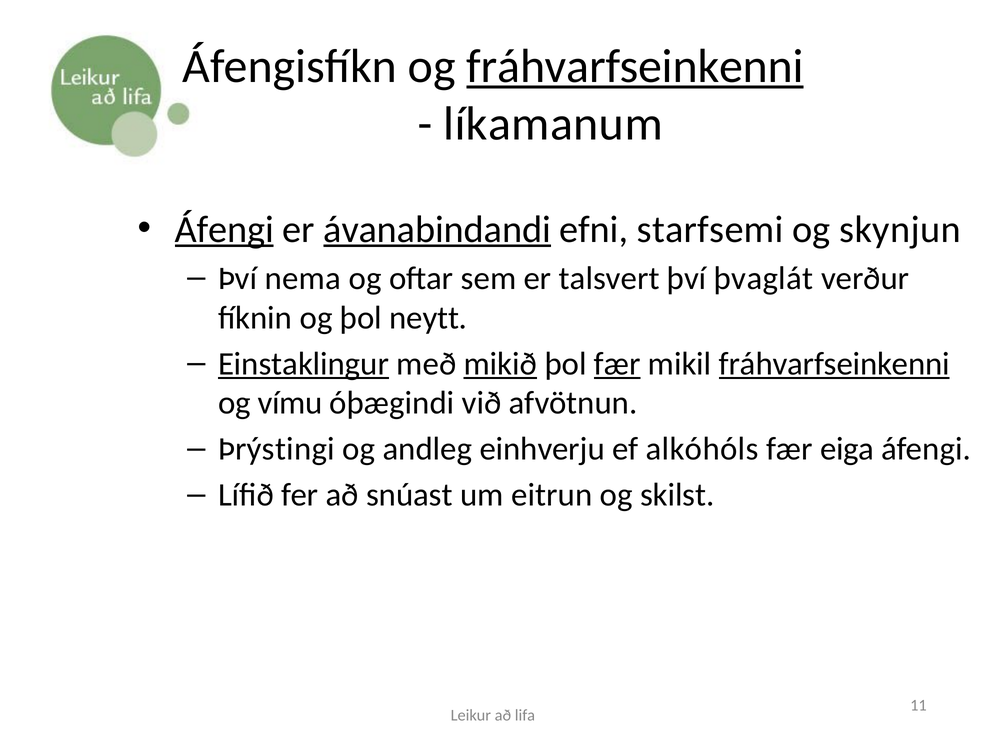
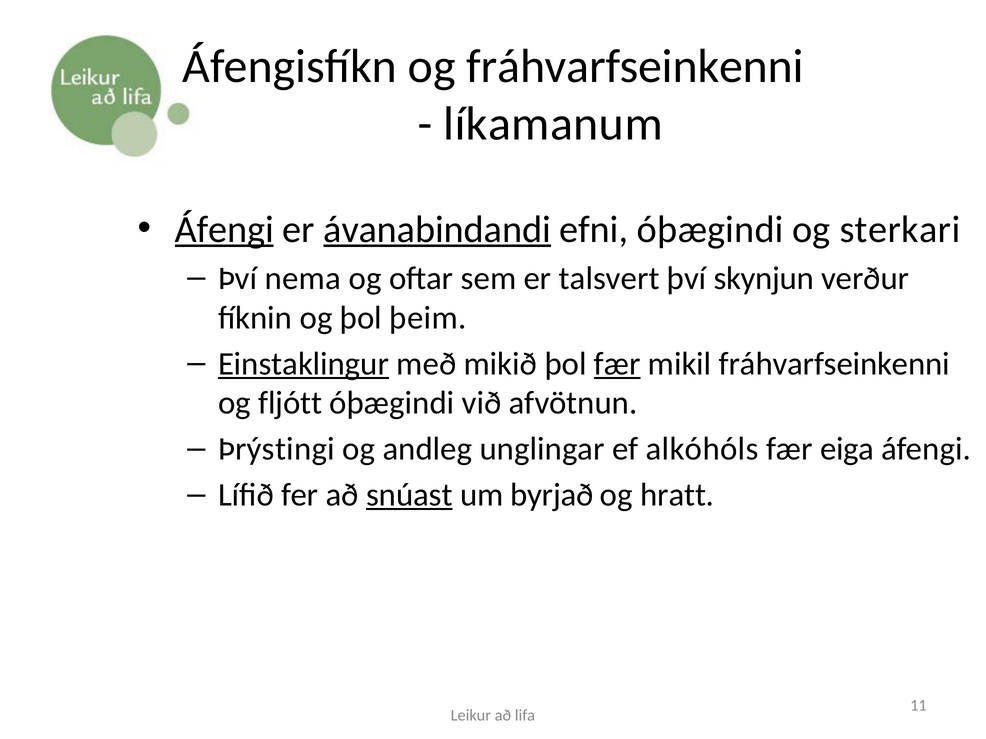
fráhvarfseinkenni at (635, 67) underline: present -> none
efni starfsemi: starfsemi -> óþægindi
skynjun: skynjun -> sterkari
þvaglát: þvaglát -> skynjun
neytt: neytt -> þeim
mikið underline: present -> none
fráhvarfseinkenni at (834, 364) underline: present -> none
vímu: vímu -> fljótt
einhverju: einhverju -> unglingar
snúast underline: none -> present
eitrun: eitrun -> byrjað
skilst: skilst -> hratt
